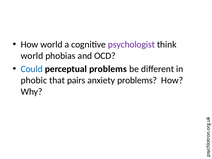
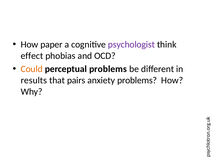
How world: world -> paper
world at (32, 56): world -> effect
Could colour: blue -> orange
phobic: phobic -> results
